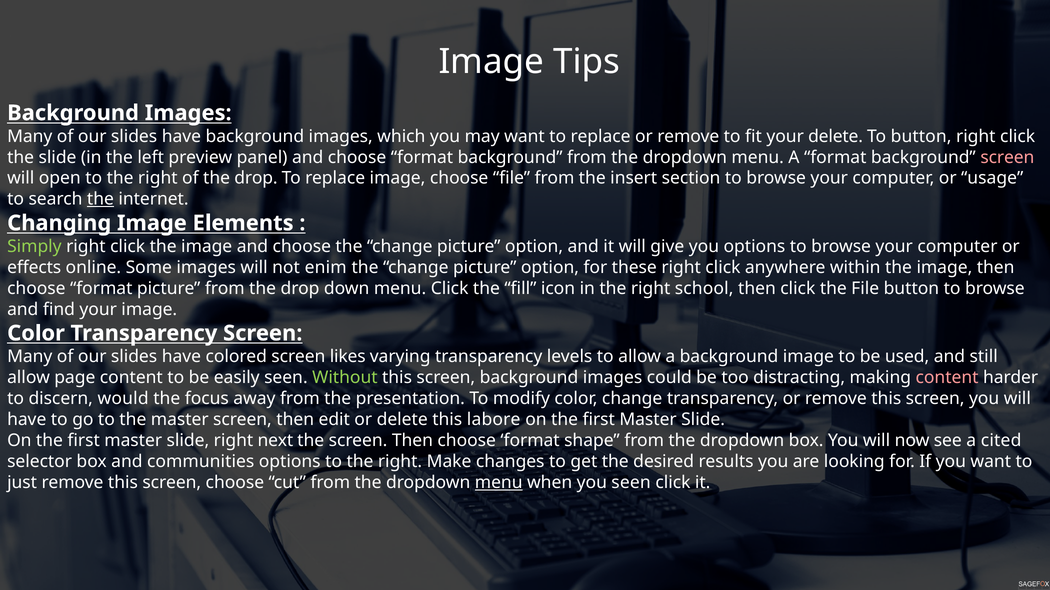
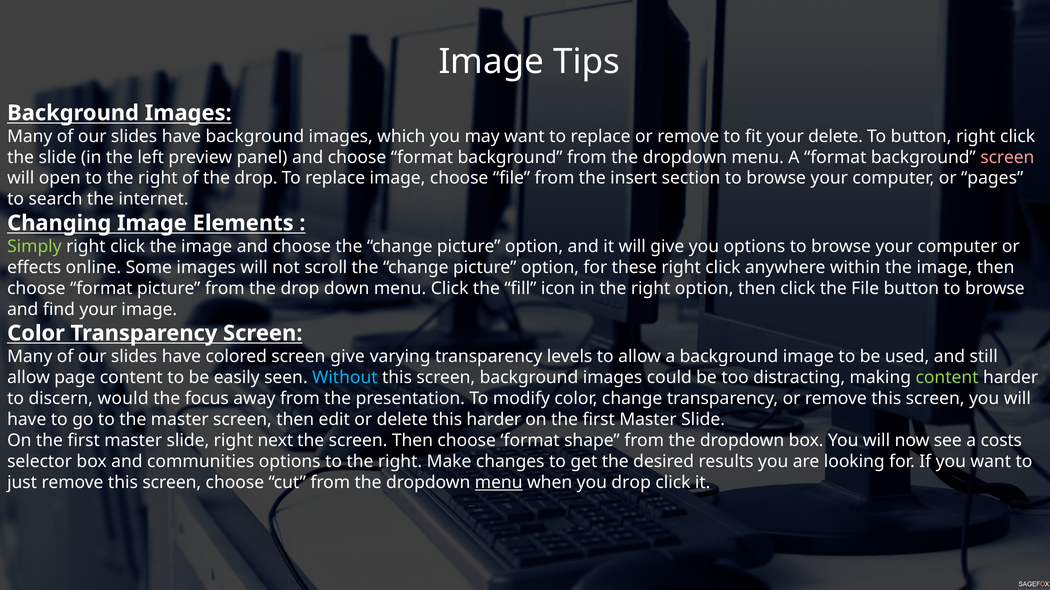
usage: usage -> pages
the at (100, 199) underline: present -> none
enim: enim -> scroll
right school: school -> option
screen likes: likes -> give
Without colour: light green -> light blue
content at (947, 378) colour: pink -> light green
this labore: labore -> harder
cited: cited -> costs
you seen: seen -> drop
